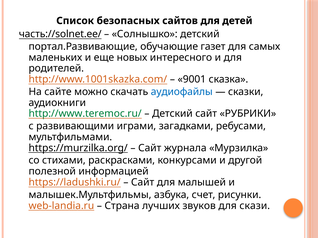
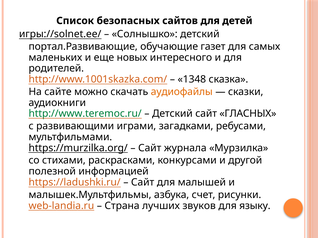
часть://solnet.ee/: часть://solnet.ee/ -> игры://solnet.ee/
9001: 9001 -> 1348
аудиофайлы colour: blue -> orange
РУБРИКИ: РУБРИКИ -> ГЛАСНЫХ
скази: скази -> языку
